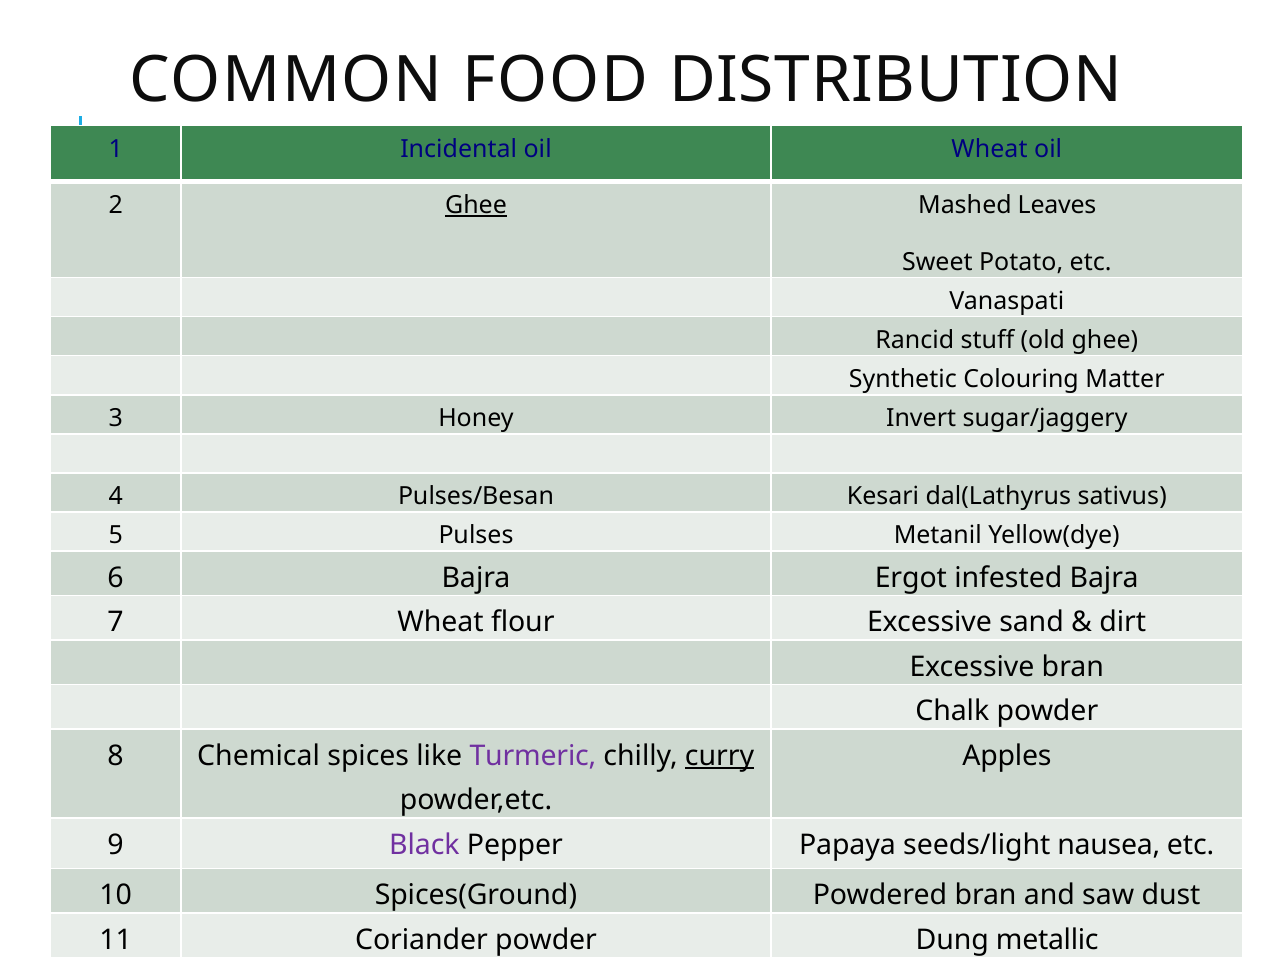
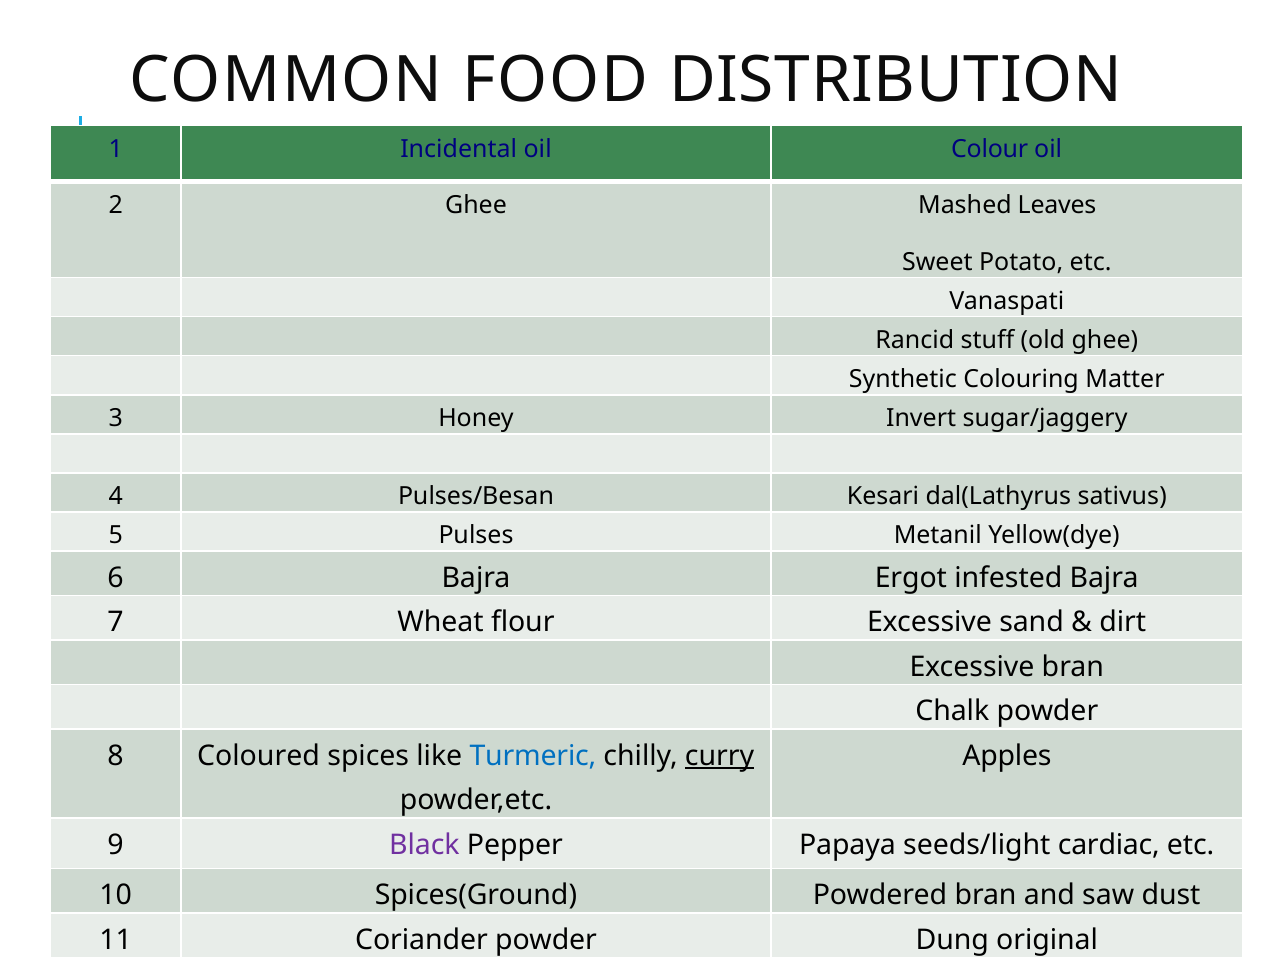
oil Wheat: Wheat -> Colour
Ghee at (476, 205) underline: present -> none
Chemical: Chemical -> Coloured
Turmeric colour: purple -> blue
nausea: nausea -> cardiac
metallic: metallic -> original
